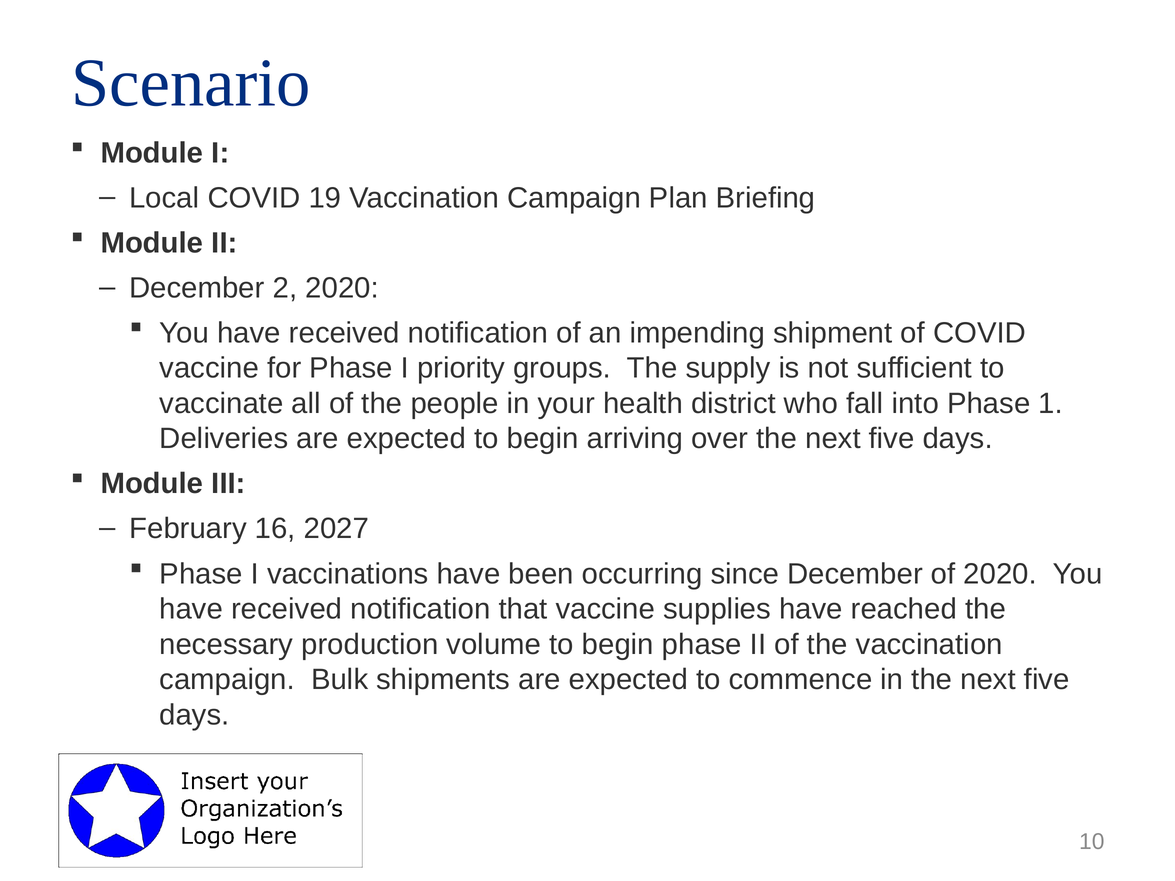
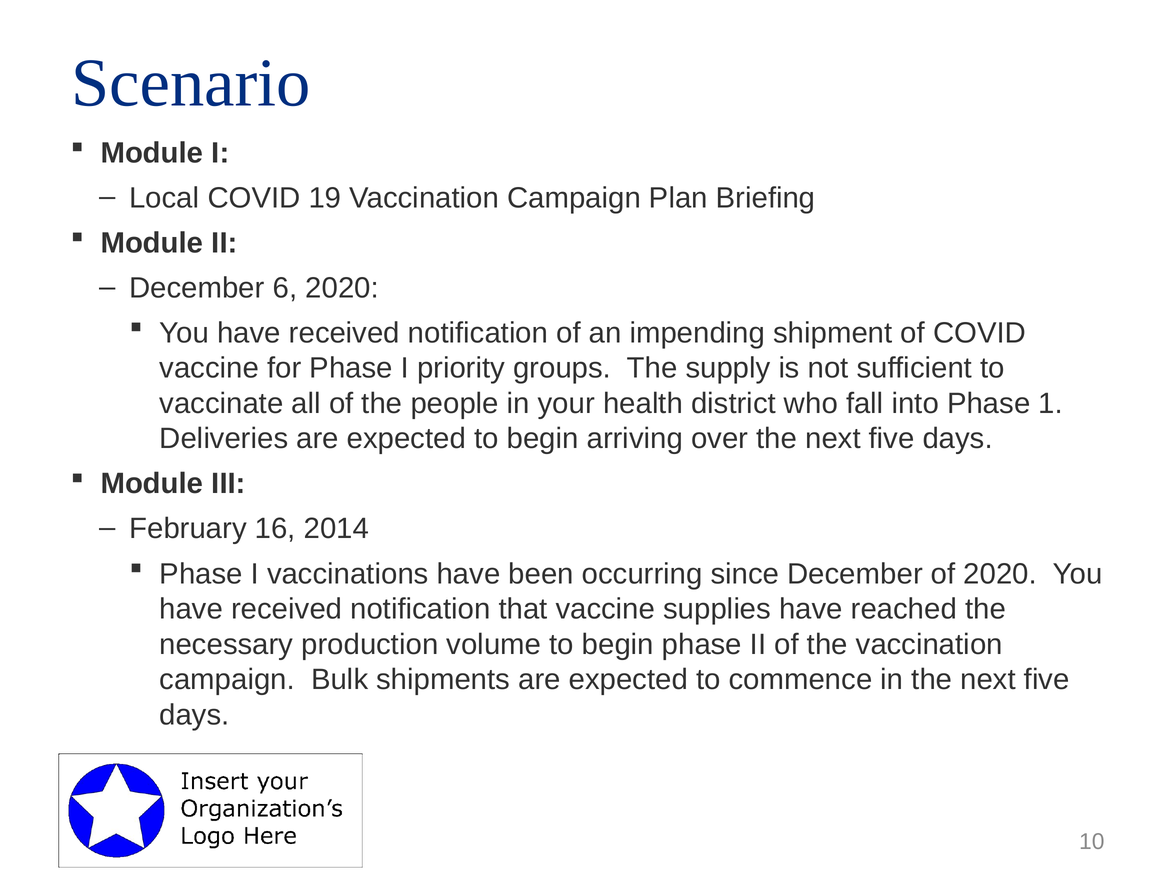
2: 2 -> 6
2027: 2027 -> 2014
